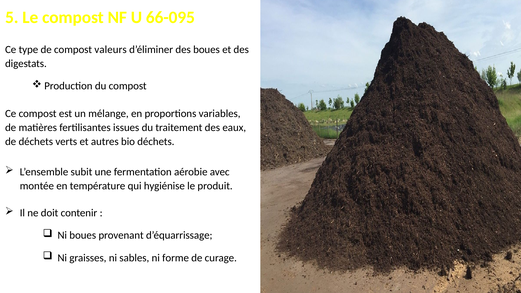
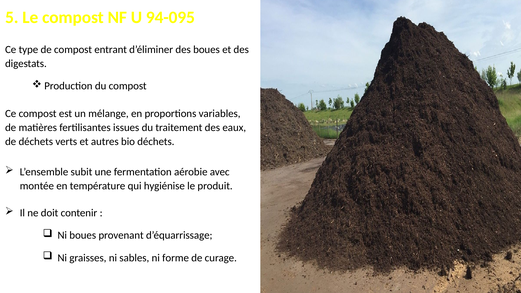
66-095: 66-095 -> 94-095
valeurs: valeurs -> entrant
